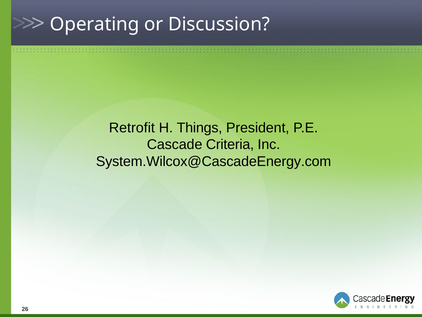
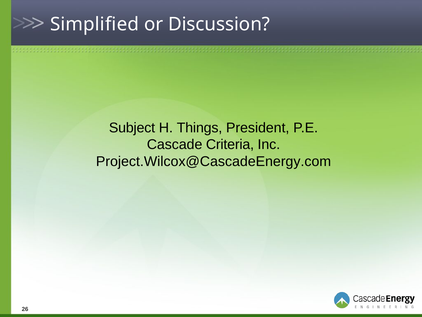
Operating: Operating -> Simplified
Retrofit: Retrofit -> Subject
System.Wilcox@CascadeEnergy.com: System.Wilcox@CascadeEnergy.com -> Project.Wilcox@CascadeEnergy.com
